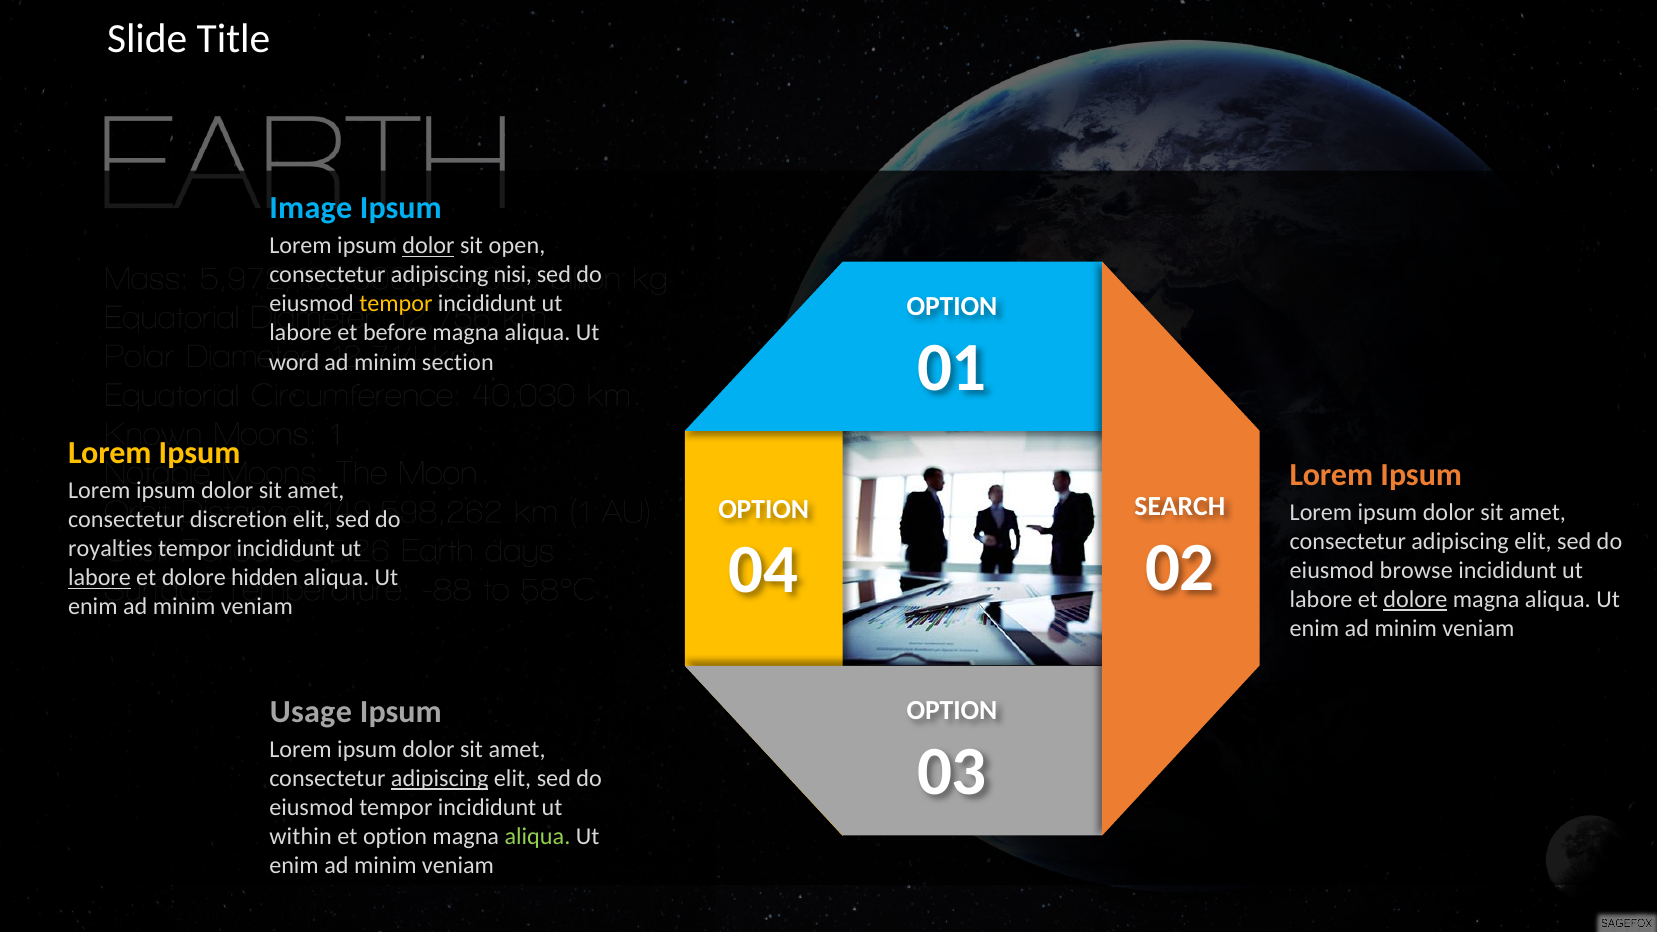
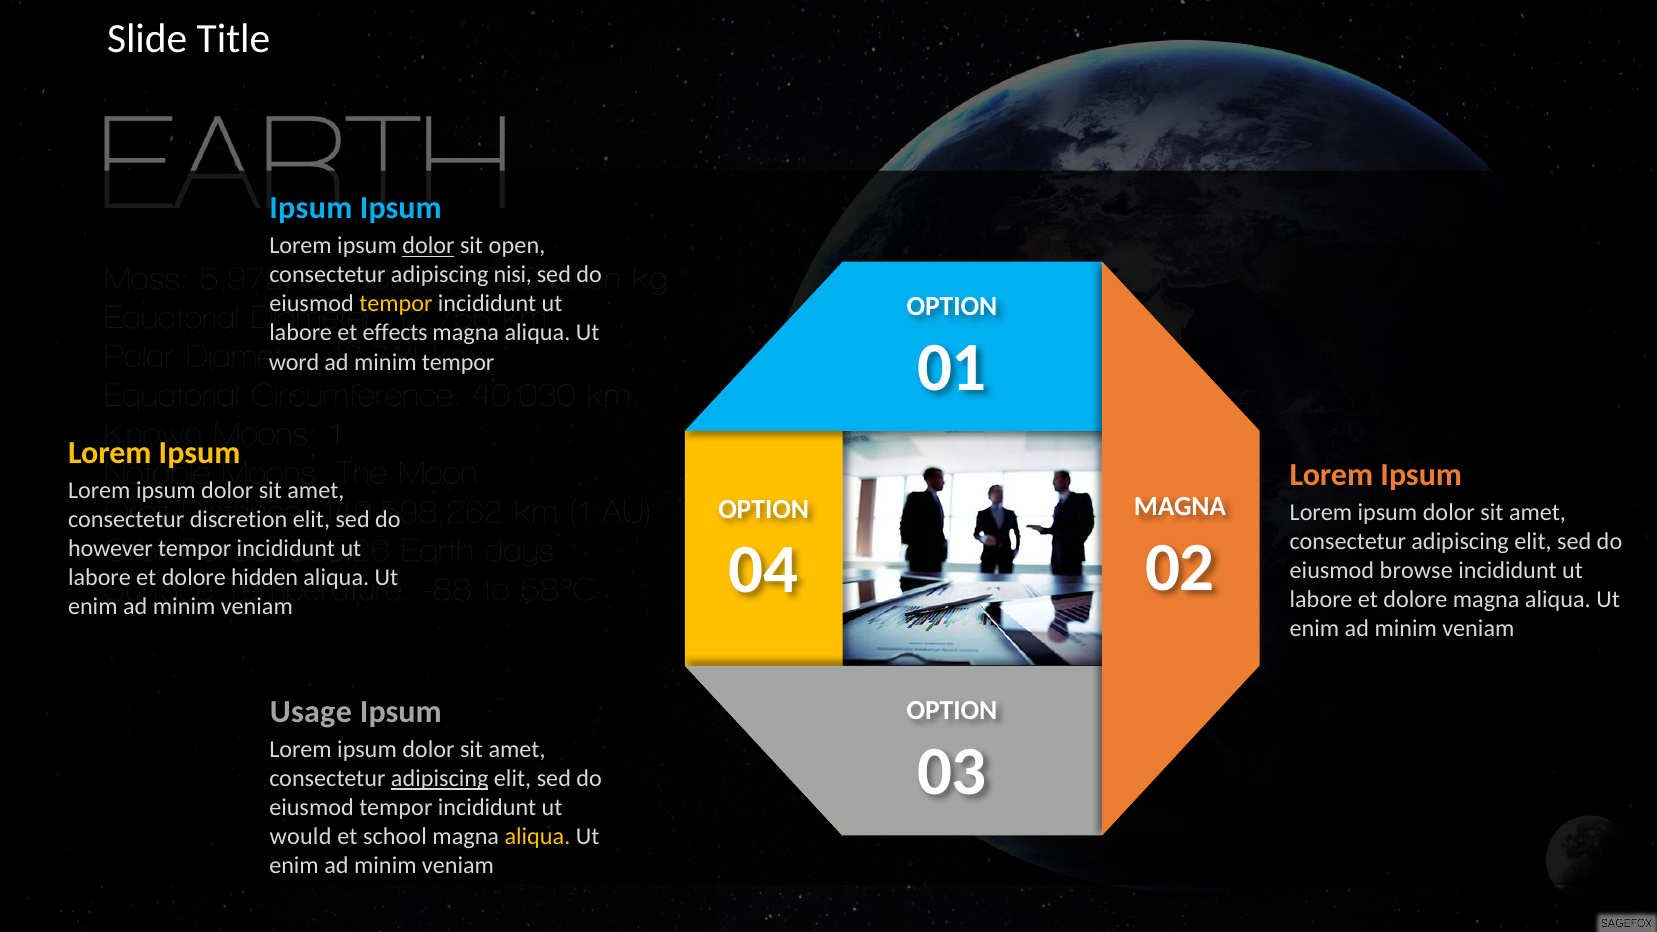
Image at (311, 208): Image -> Ipsum
before: before -> effects
minim section: section -> tempor
SEARCH at (1180, 507): SEARCH -> MAGNA
royalties: royalties -> however
labore at (99, 578) underline: present -> none
dolore at (1415, 600) underline: present -> none
within: within -> would
et option: option -> school
aliqua at (537, 837) colour: light green -> yellow
